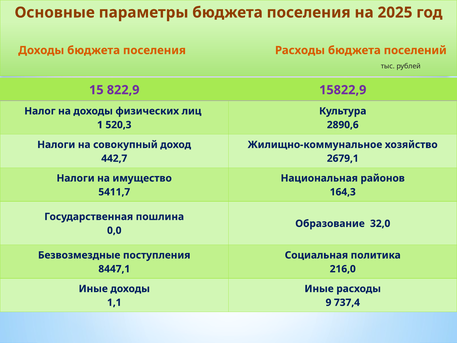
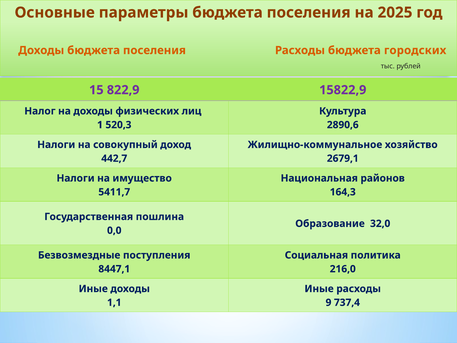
поселений: поселений -> городских
